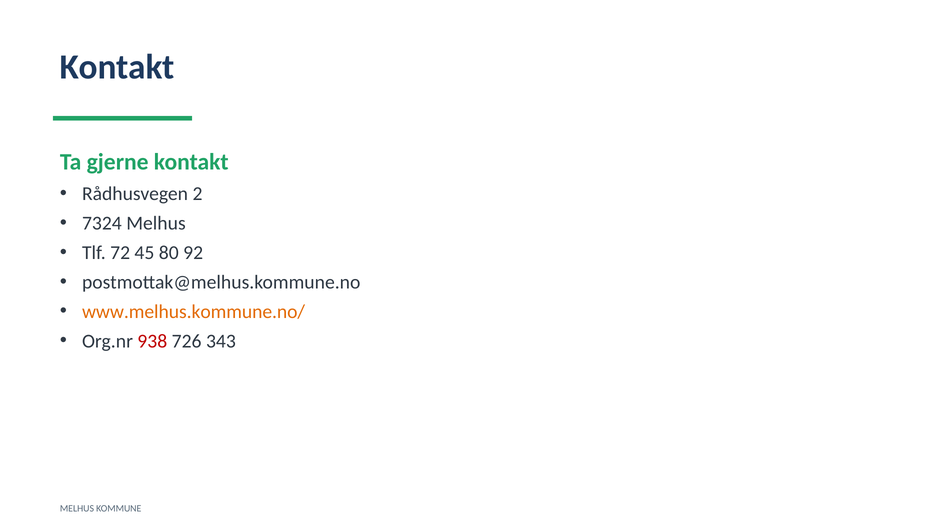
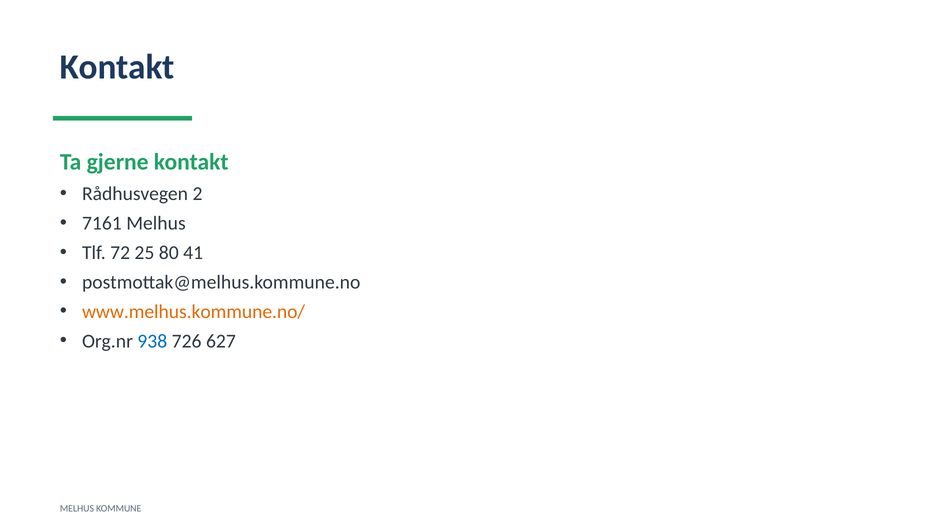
7324: 7324 -> 7161
45: 45 -> 25
92: 92 -> 41
938 colour: red -> blue
343: 343 -> 627
